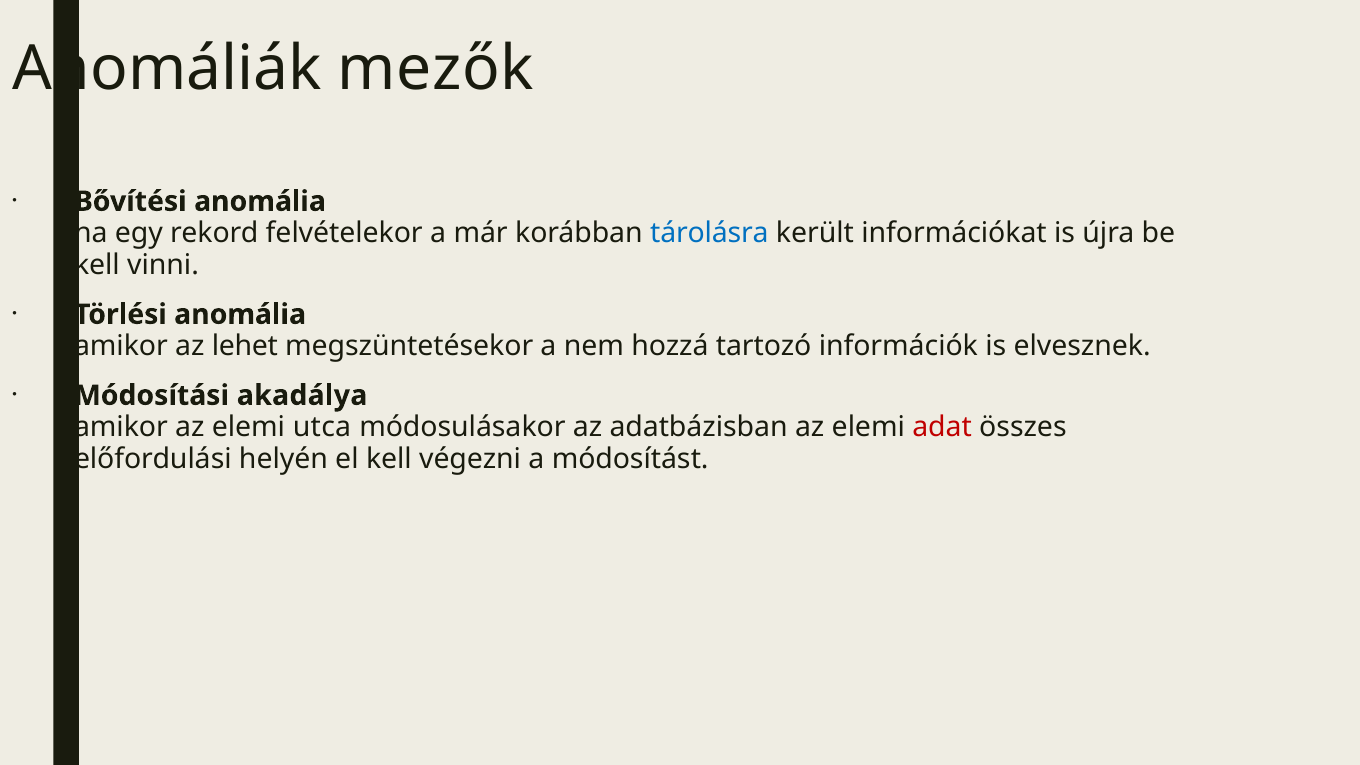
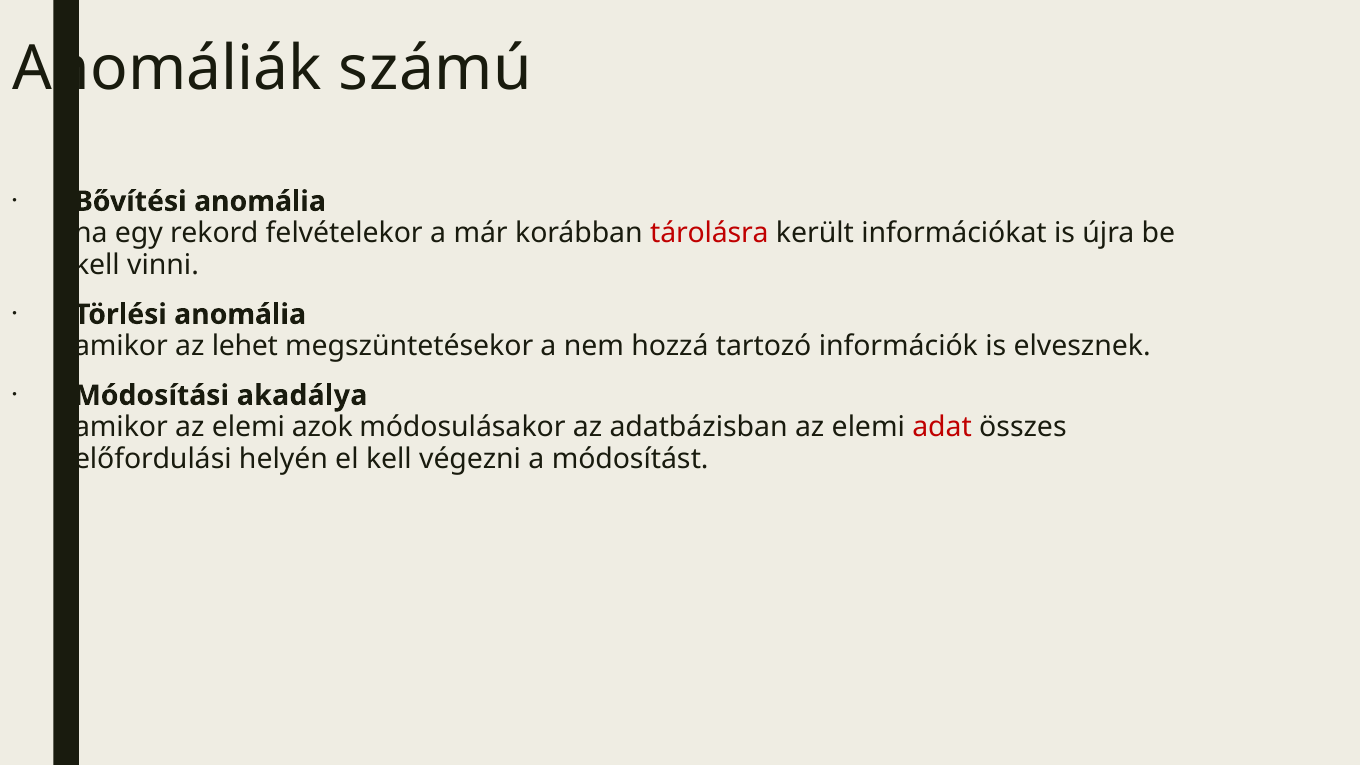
mezők: mezők -> számú
tárolásra colour: blue -> red
utca: utca -> azok
